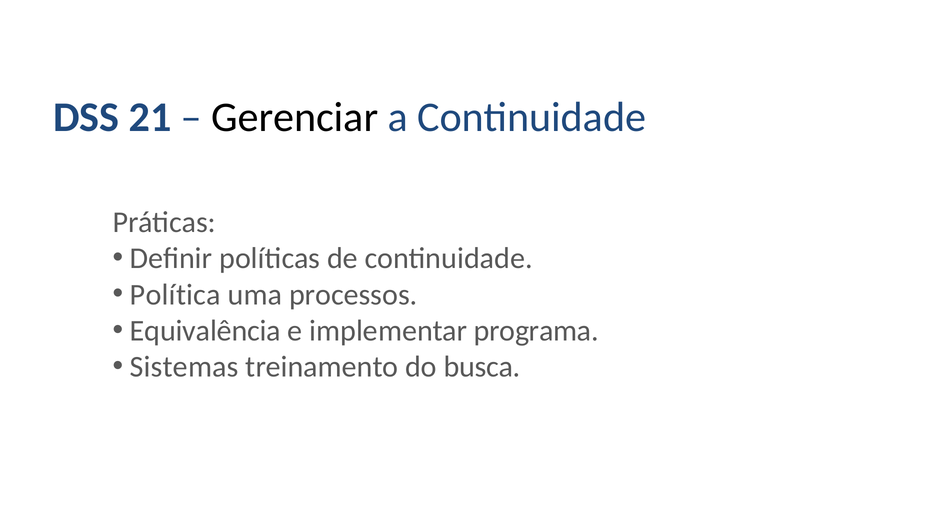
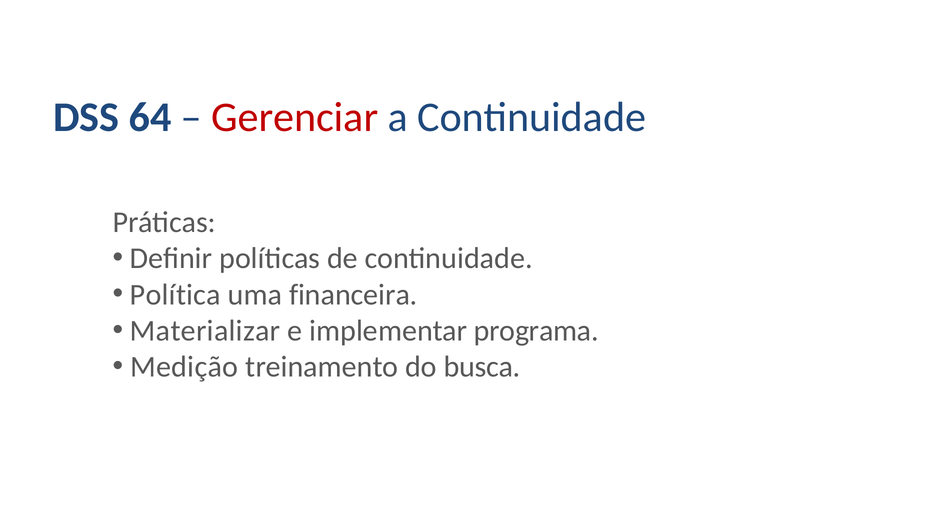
21: 21 -> 64
Gerenciar colour: black -> red
processos: processos -> financeira
Equivalência: Equivalência -> Materializar
Sistemas: Sistemas -> Medição
